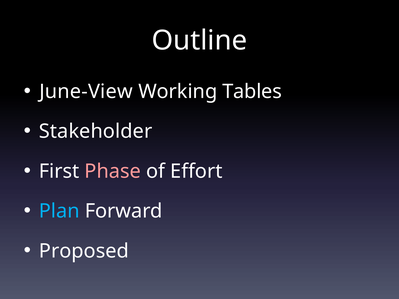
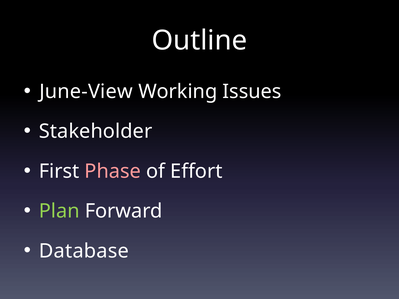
Tables: Tables -> Issues
Plan colour: light blue -> light green
Proposed: Proposed -> Database
